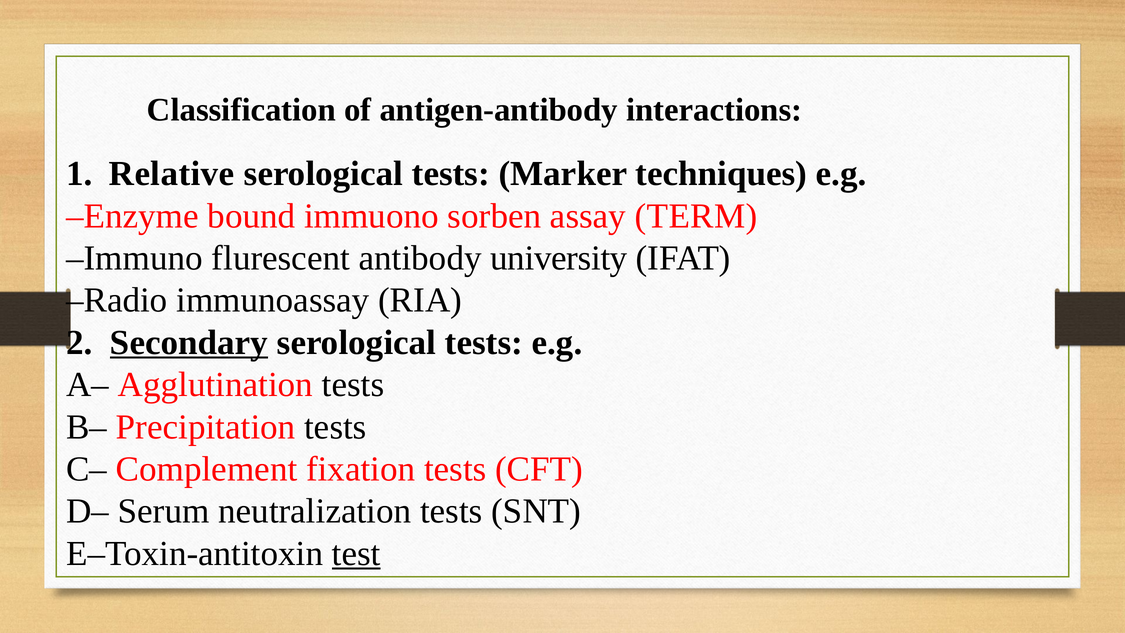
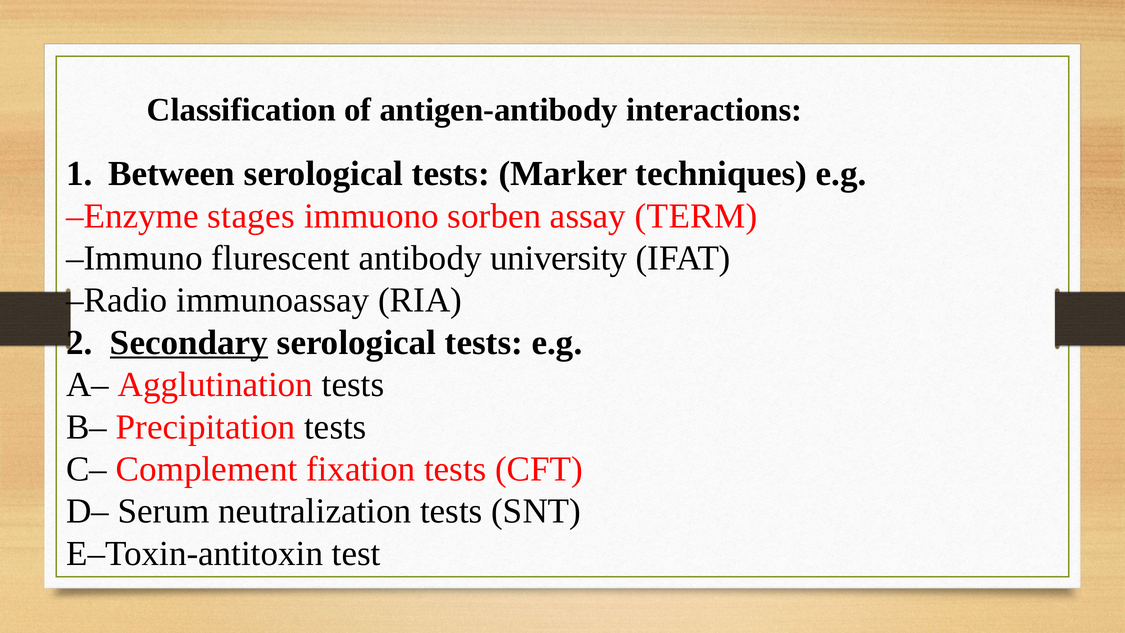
Relative: Relative -> Between
bound: bound -> stages
test underline: present -> none
